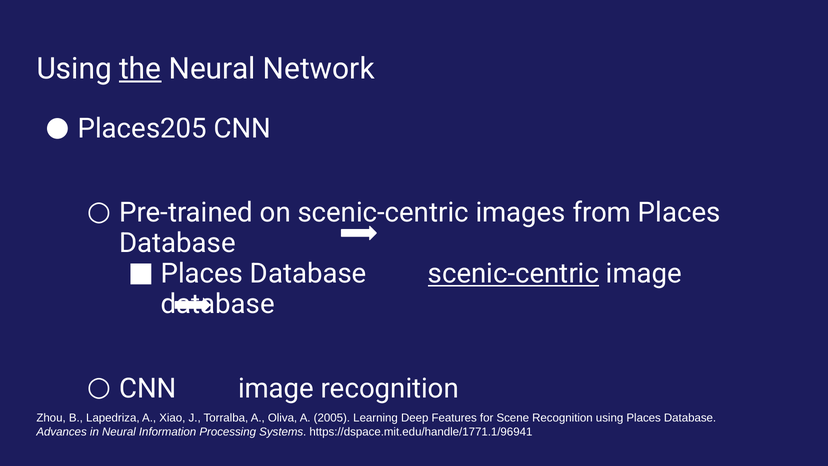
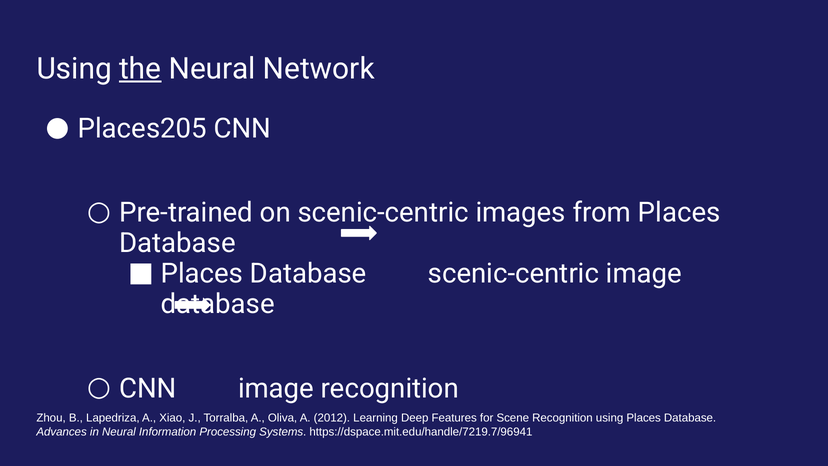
scenic-centric at (513, 274) underline: present -> none
2005: 2005 -> 2012
https://dspace.mit.edu/handle/1771.1/96941: https://dspace.mit.edu/handle/1771.1/96941 -> https://dspace.mit.edu/handle/7219.7/96941
